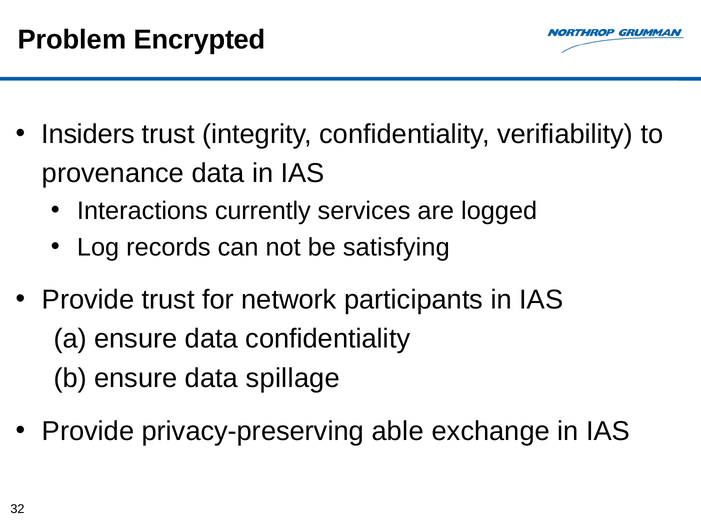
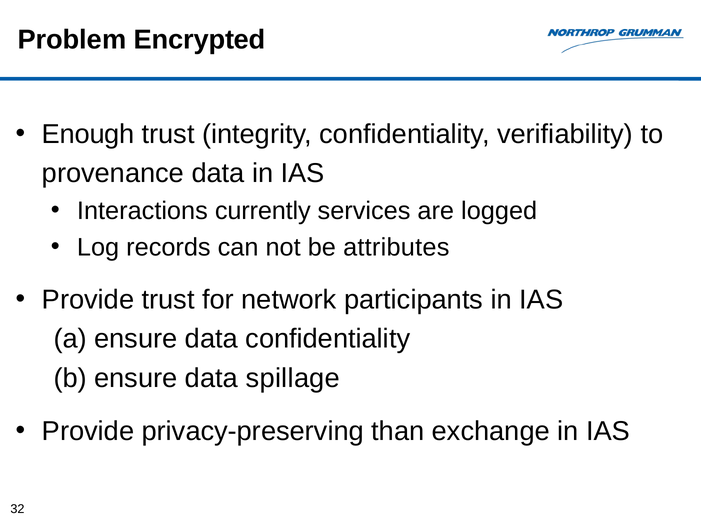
Insiders: Insiders -> Enough
satisfying: satisfying -> attributes
able: able -> than
